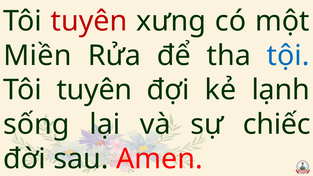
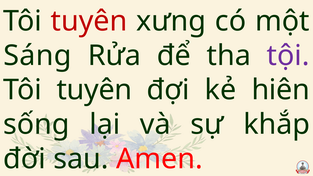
Miền: Miền -> Sáng
tội colour: blue -> purple
lạnh: lạnh -> hiên
chiếc: chiếc -> khắp
